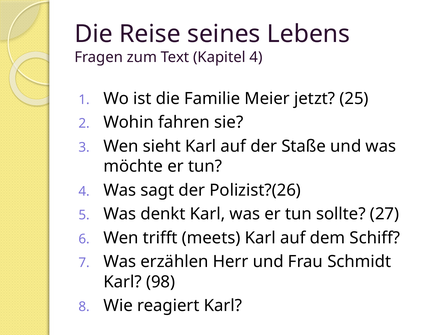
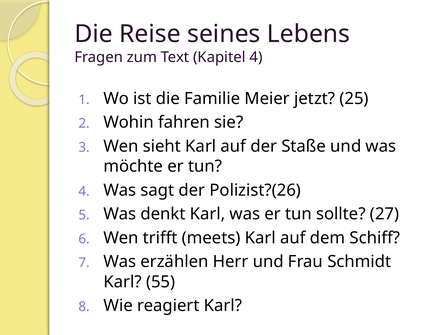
98: 98 -> 55
